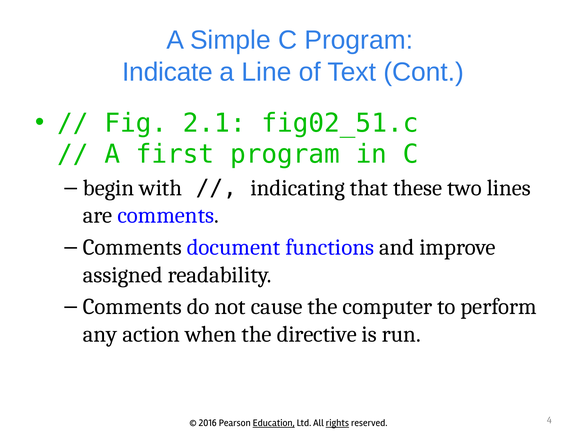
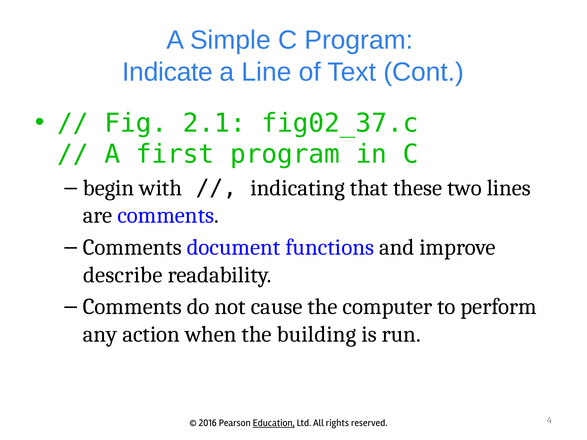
fig02_51.c: fig02_51.c -> fig02_37.c
assigned: assigned -> describe
directive: directive -> building
rights underline: present -> none
